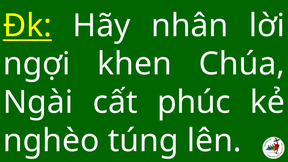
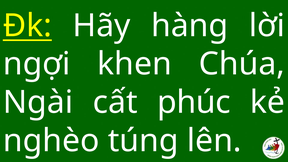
nhân: nhân -> hàng
